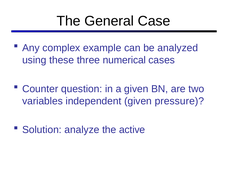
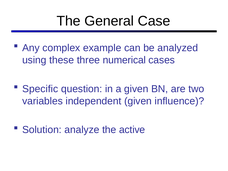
Counter: Counter -> Specific
pressure: pressure -> influence
